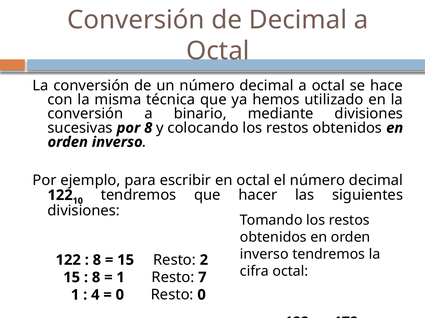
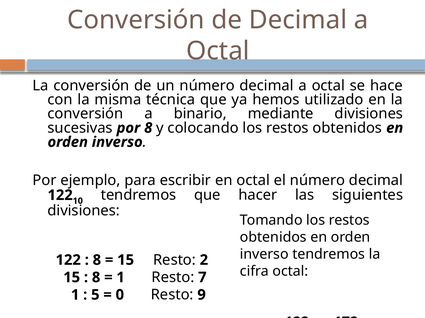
4: 4 -> 5
Resto 0: 0 -> 9
